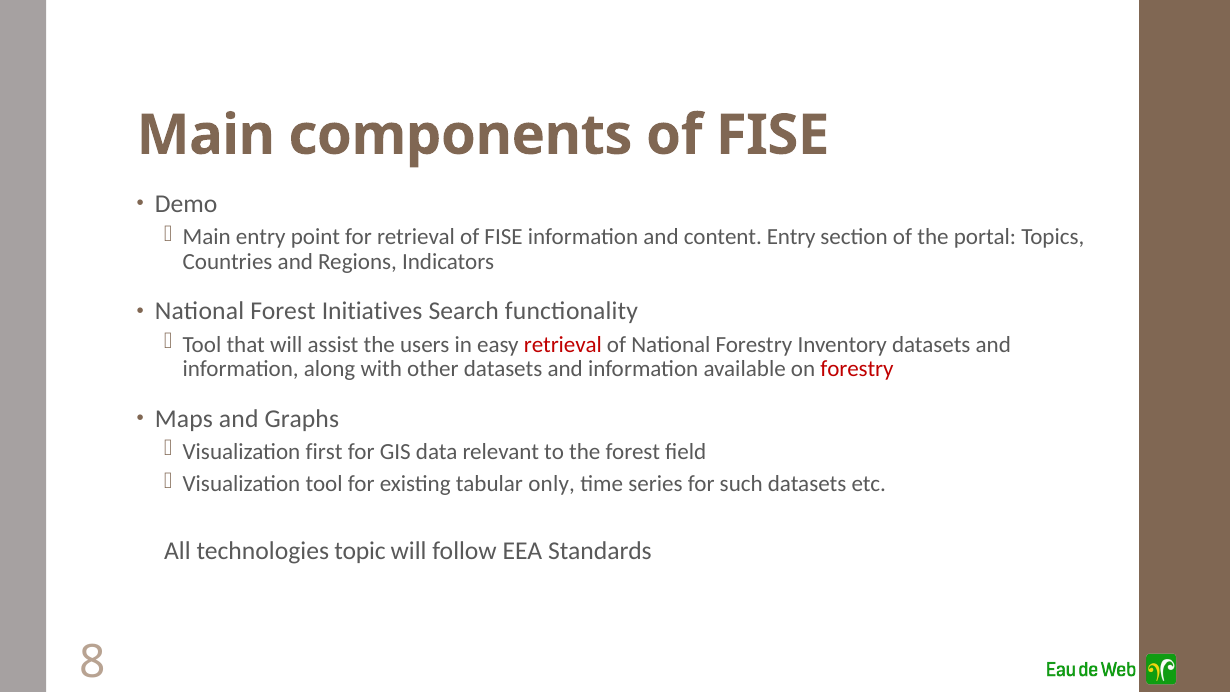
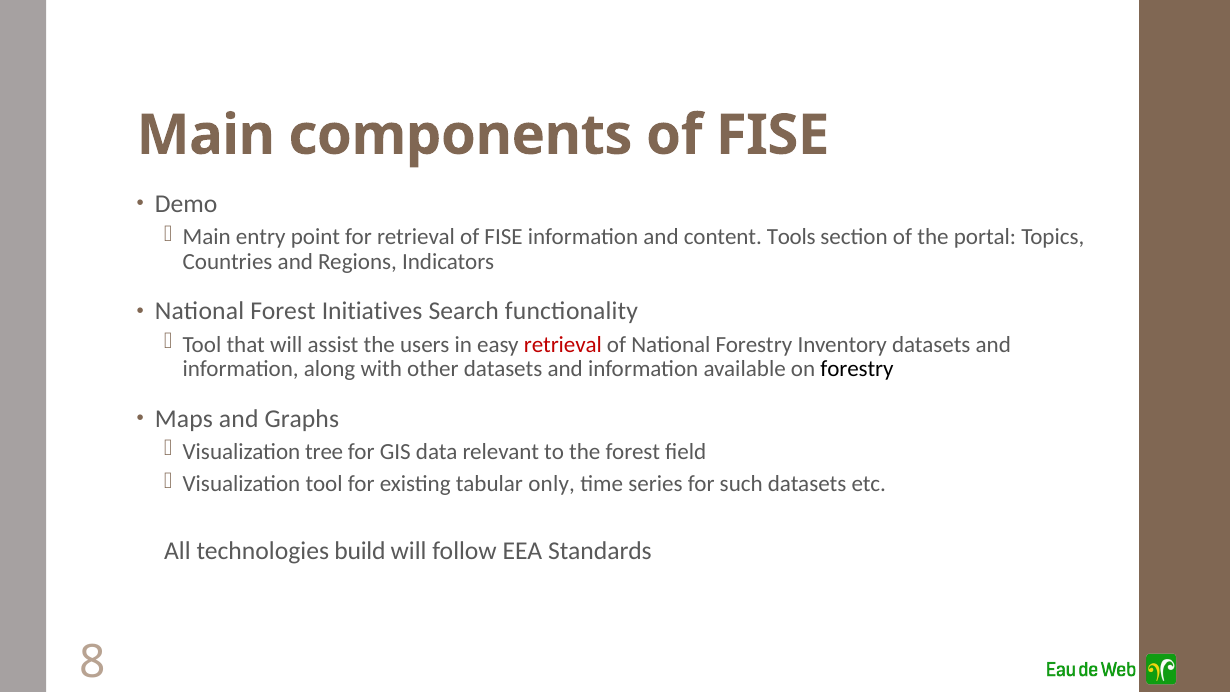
content Entry: Entry -> Tools
forestry at (857, 369) colour: red -> black
first: first -> tree
topic: topic -> build
